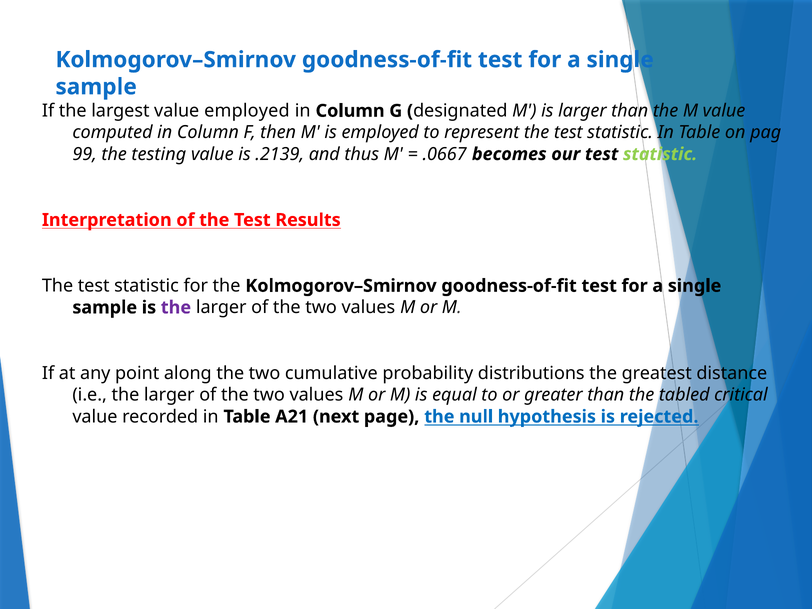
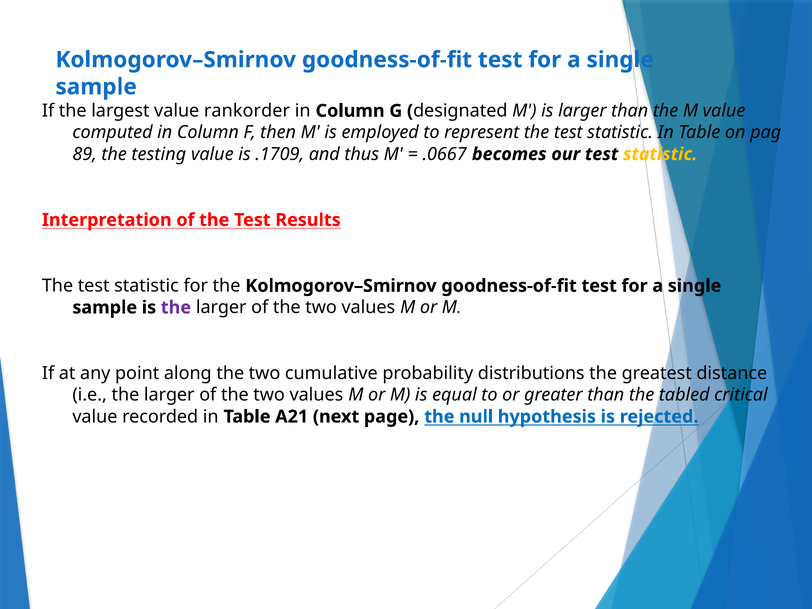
value employed: employed -> rankorder
99: 99 -> 89
.2139: .2139 -> .1709
statistic at (660, 154) colour: light green -> yellow
